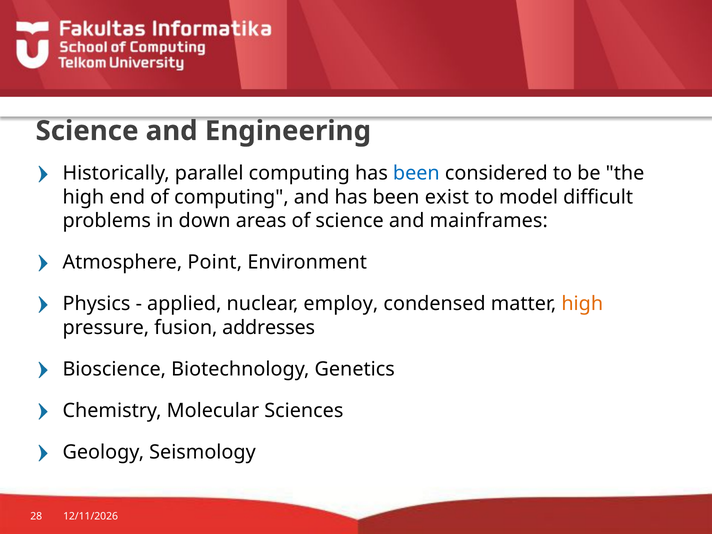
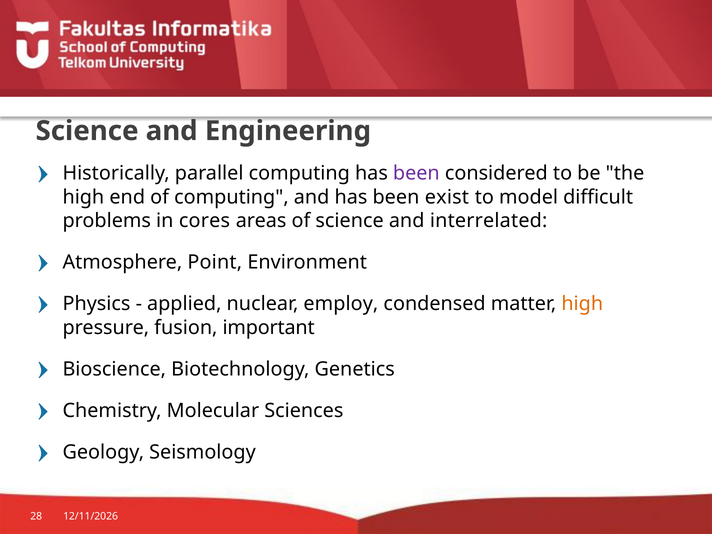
been at (416, 173) colour: blue -> purple
down: down -> cores
mainframes: mainframes -> interrelated
addresses: addresses -> important
